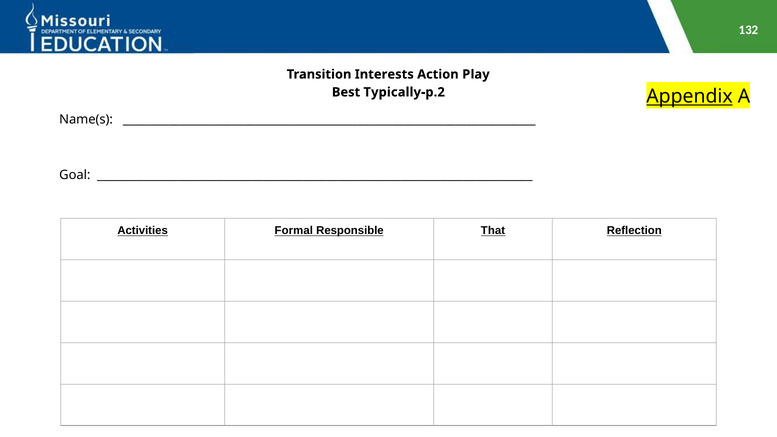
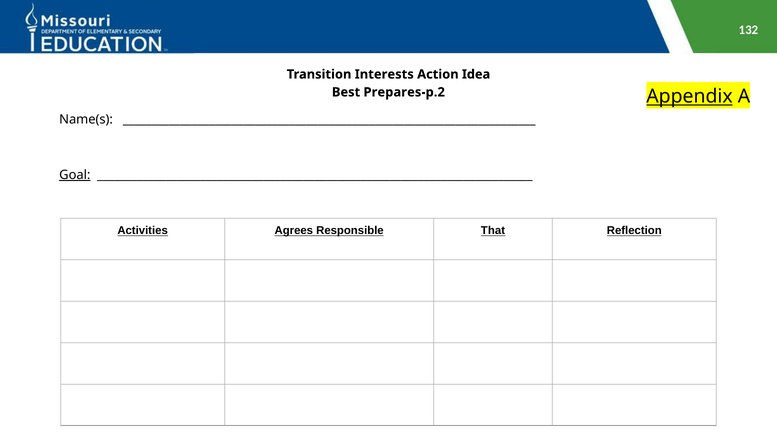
Play: Play -> Idea
Typically-p.2: Typically-p.2 -> Prepares-p.2
Goal underline: none -> present
Formal: Formal -> Agrees
